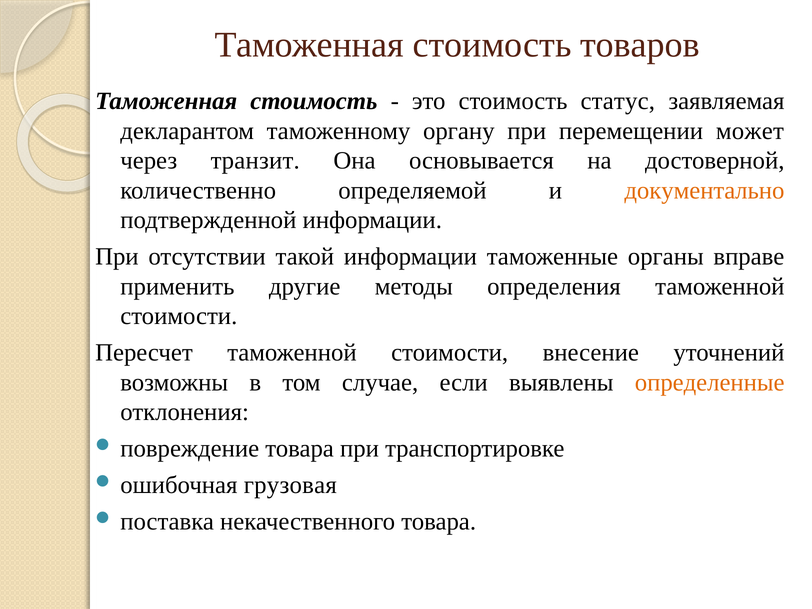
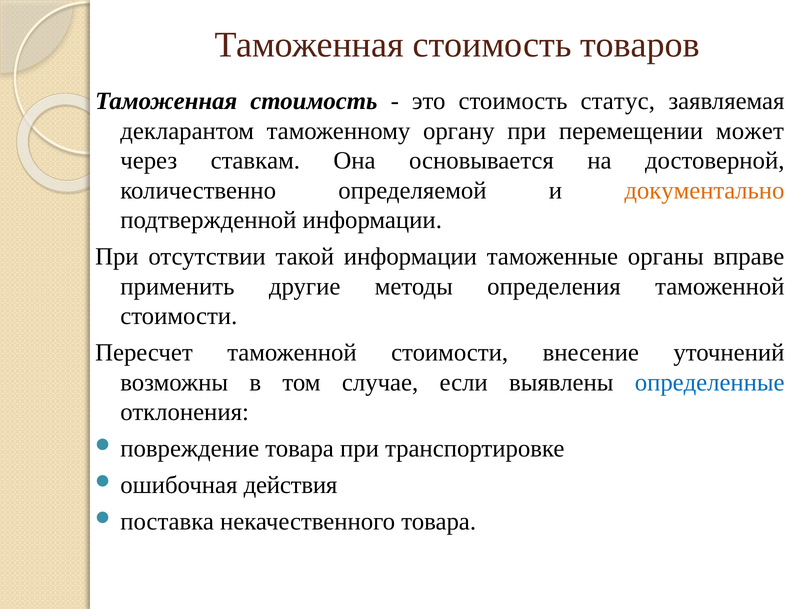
транзит: транзит -> ставкам
определенные colour: orange -> blue
грузовая: грузовая -> действия
